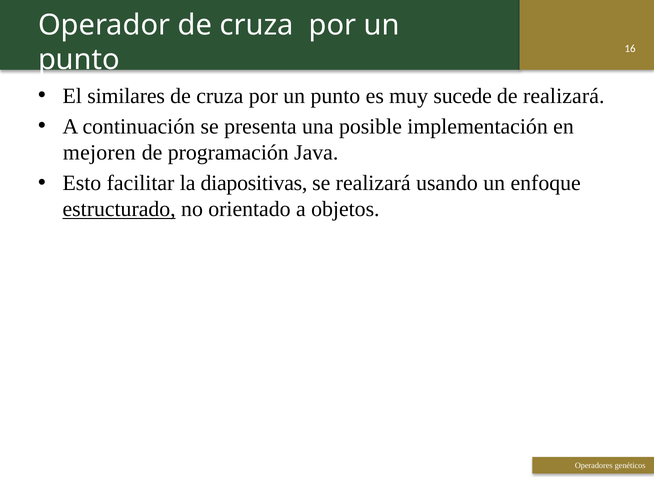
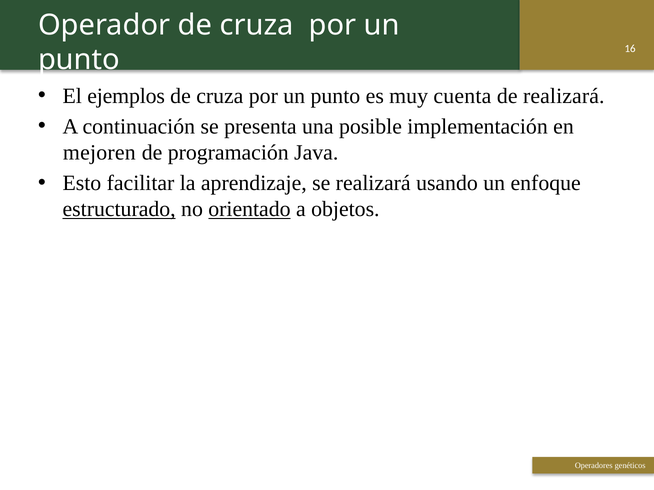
similares: similares -> ejemplos
sucede: sucede -> cuenta
diapositivas: diapositivas -> aprendizaje
orientado underline: none -> present
